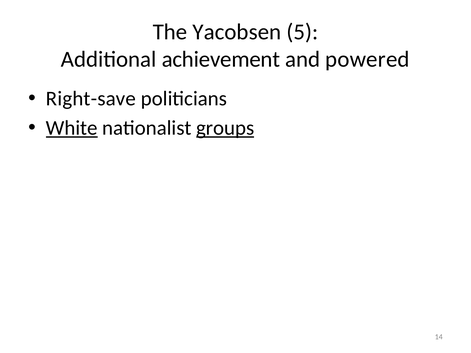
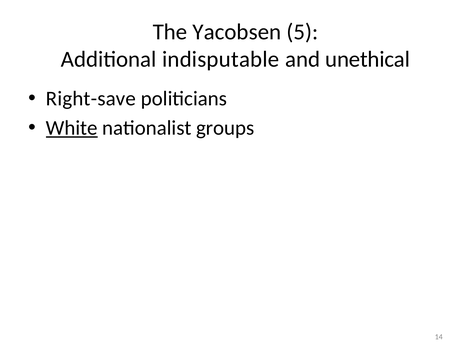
achievement: achievement -> indisputable
powered: powered -> unethical
groups underline: present -> none
